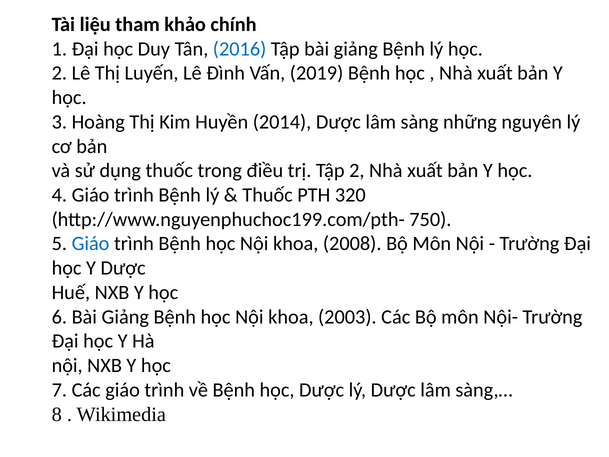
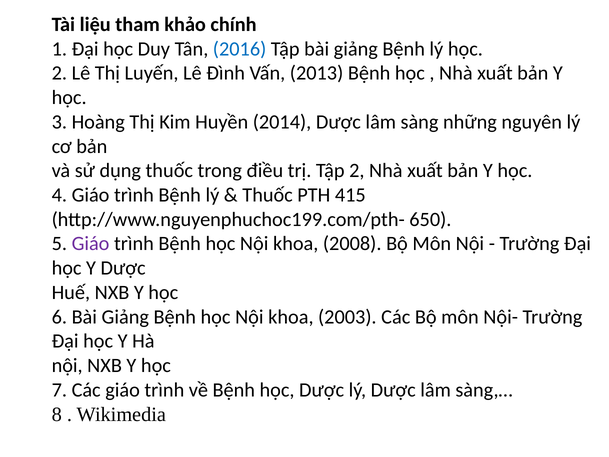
2019: 2019 -> 2013
320: 320 -> 415
750: 750 -> 650
Giáo at (91, 244) colour: blue -> purple
